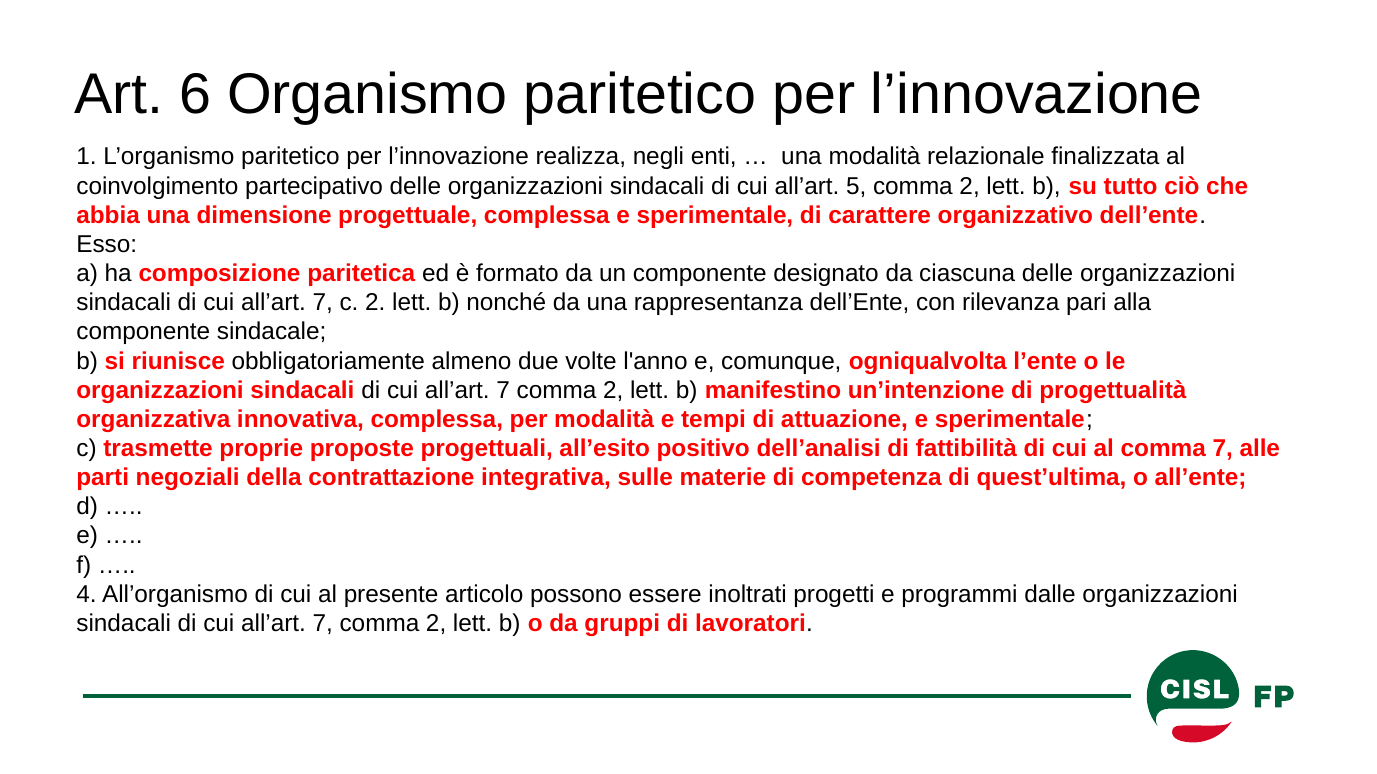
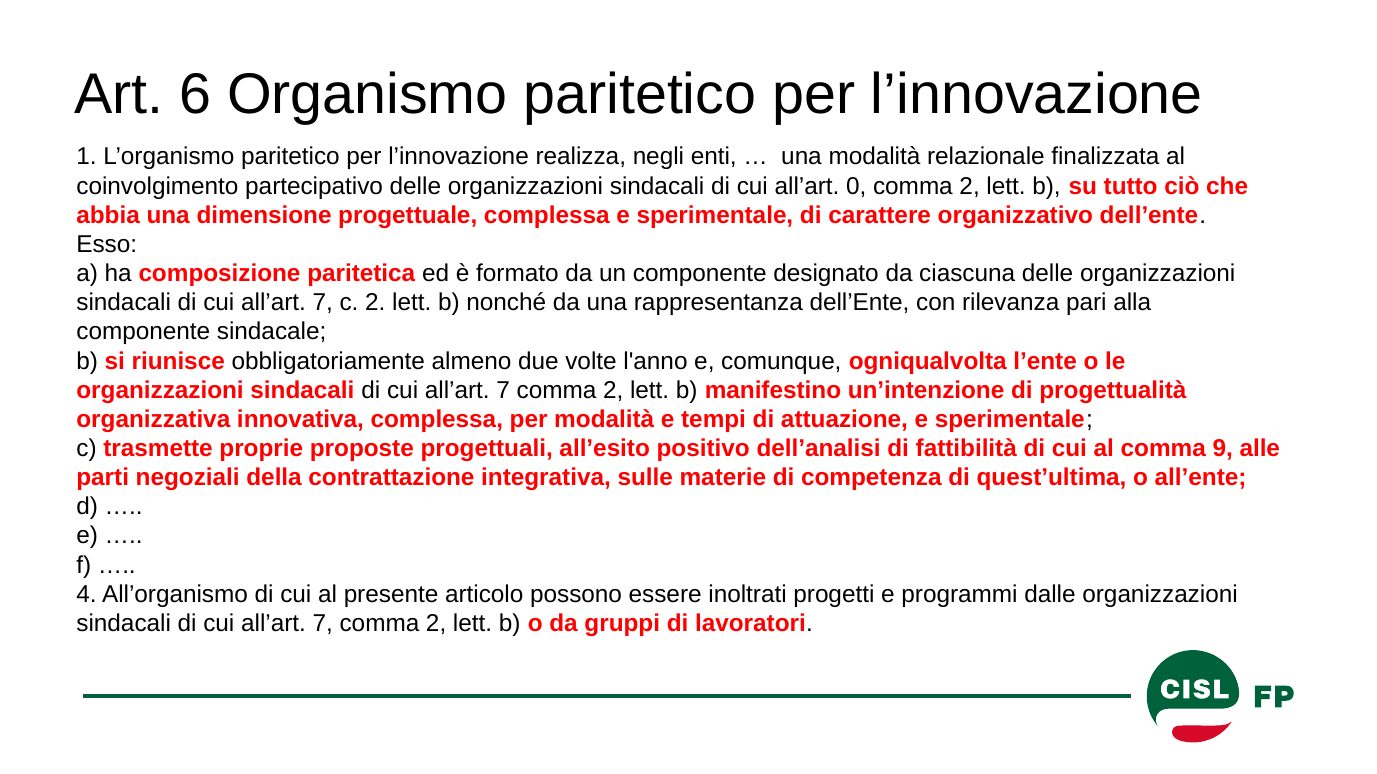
5: 5 -> 0
comma 7: 7 -> 9
